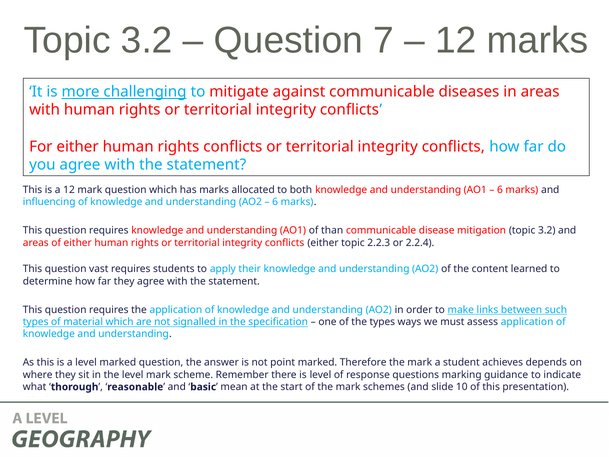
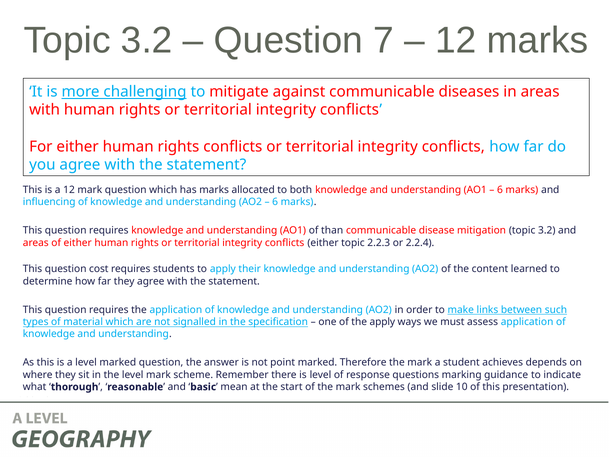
vast: vast -> cost
the types: types -> apply
